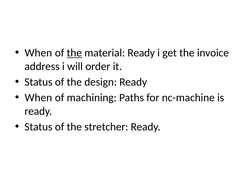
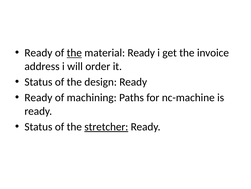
When at (38, 53): When -> Ready
When at (38, 97): When -> Ready
stretcher underline: none -> present
